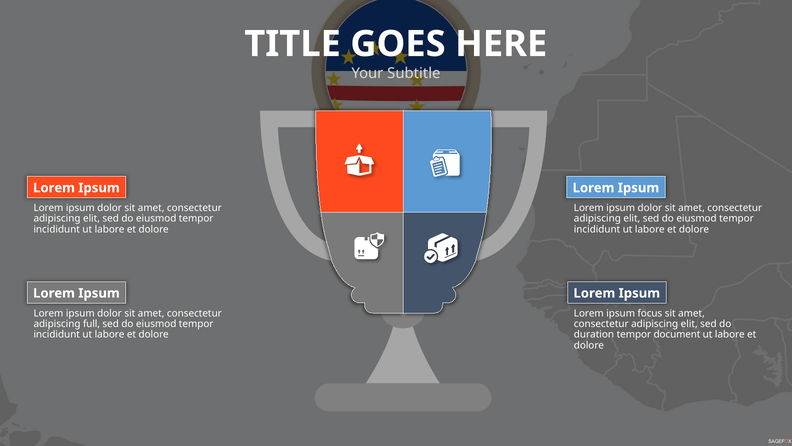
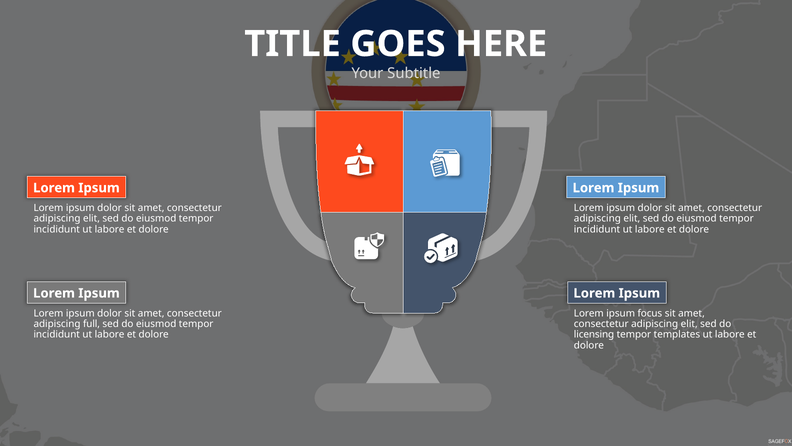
duration: duration -> licensing
document: document -> templates
